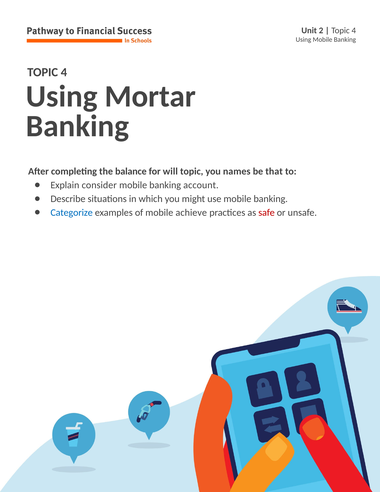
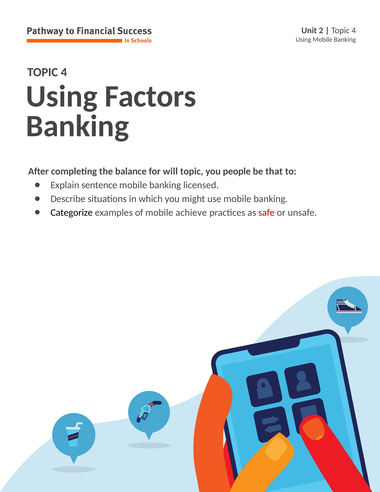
Mortar: Mortar -> Factors
names: names -> people
consider: consider -> sentence
account: account -> licensed
Categorize colour: blue -> black
